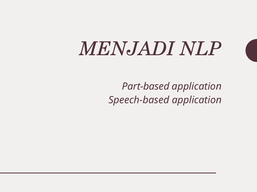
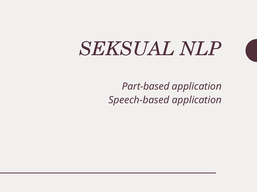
MENJADI: MENJADI -> SEKSUAL
